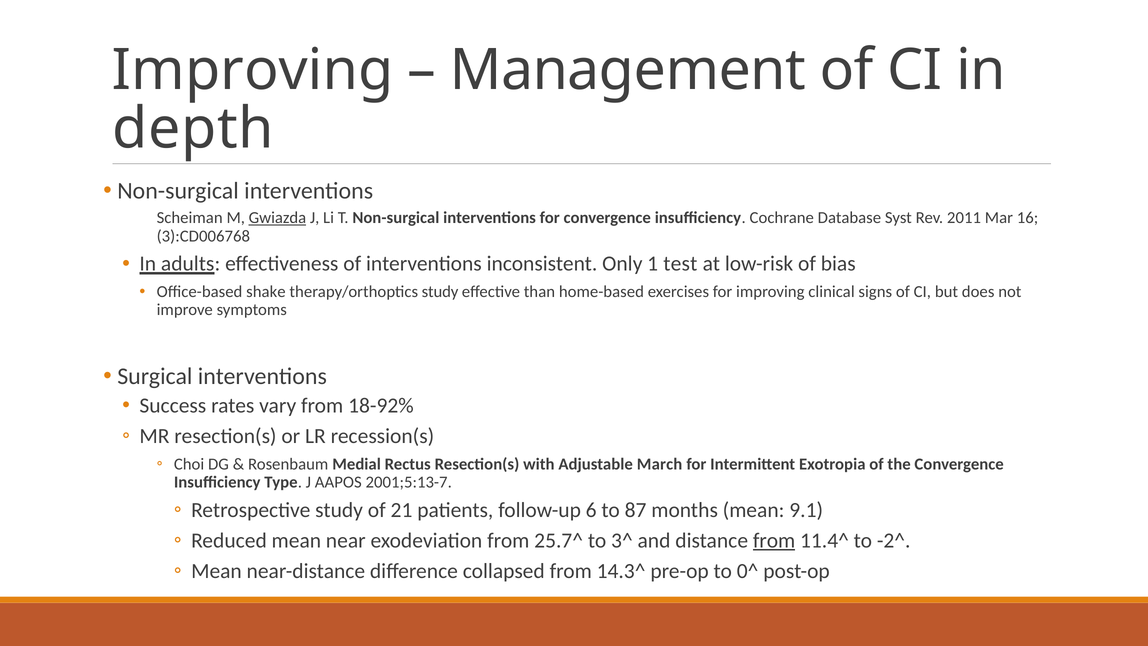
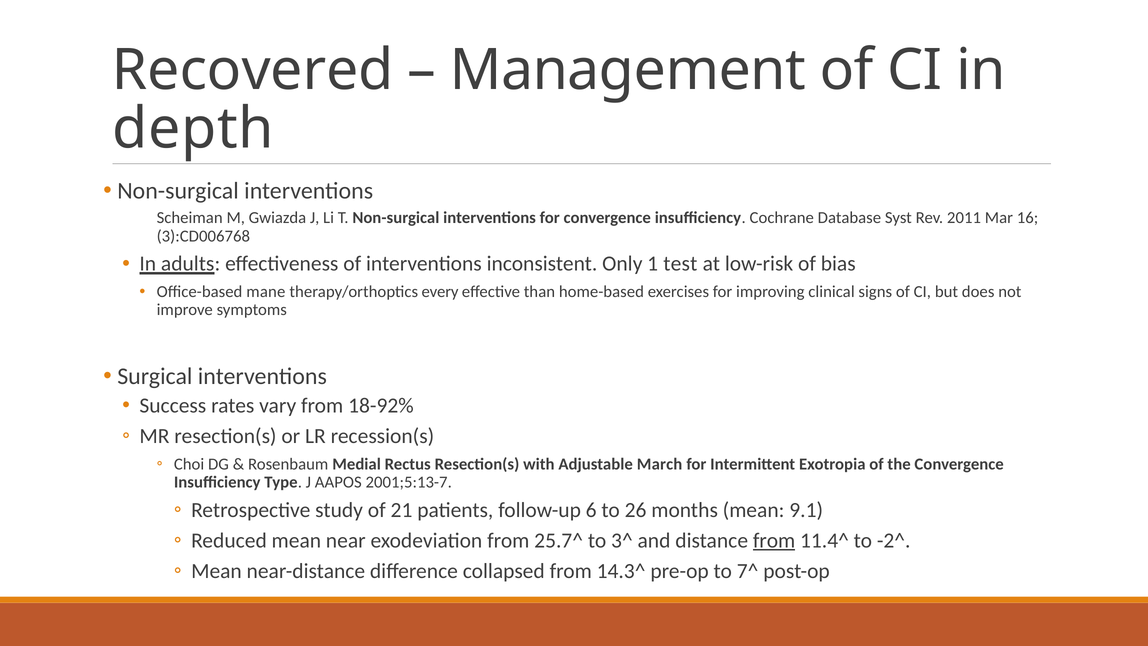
Improving at (253, 70): Improving -> Recovered
Gwiazda underline: present -> none
shake: shake -> mane
therapy/orthoptics study: study -> every
87: 87 -> 26
0^: 0^ -> 7^
